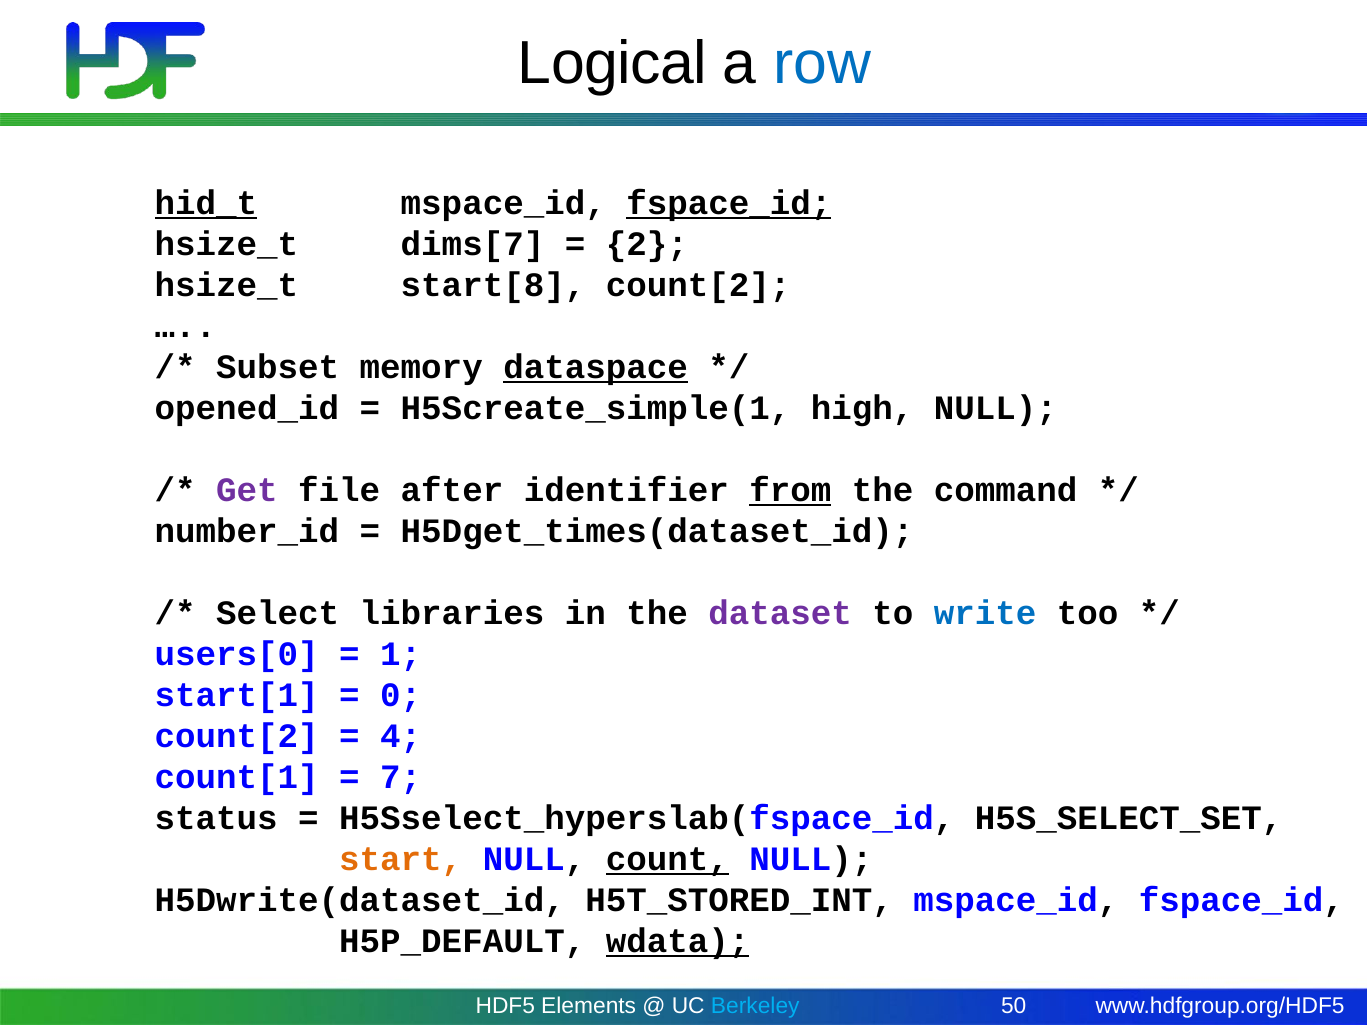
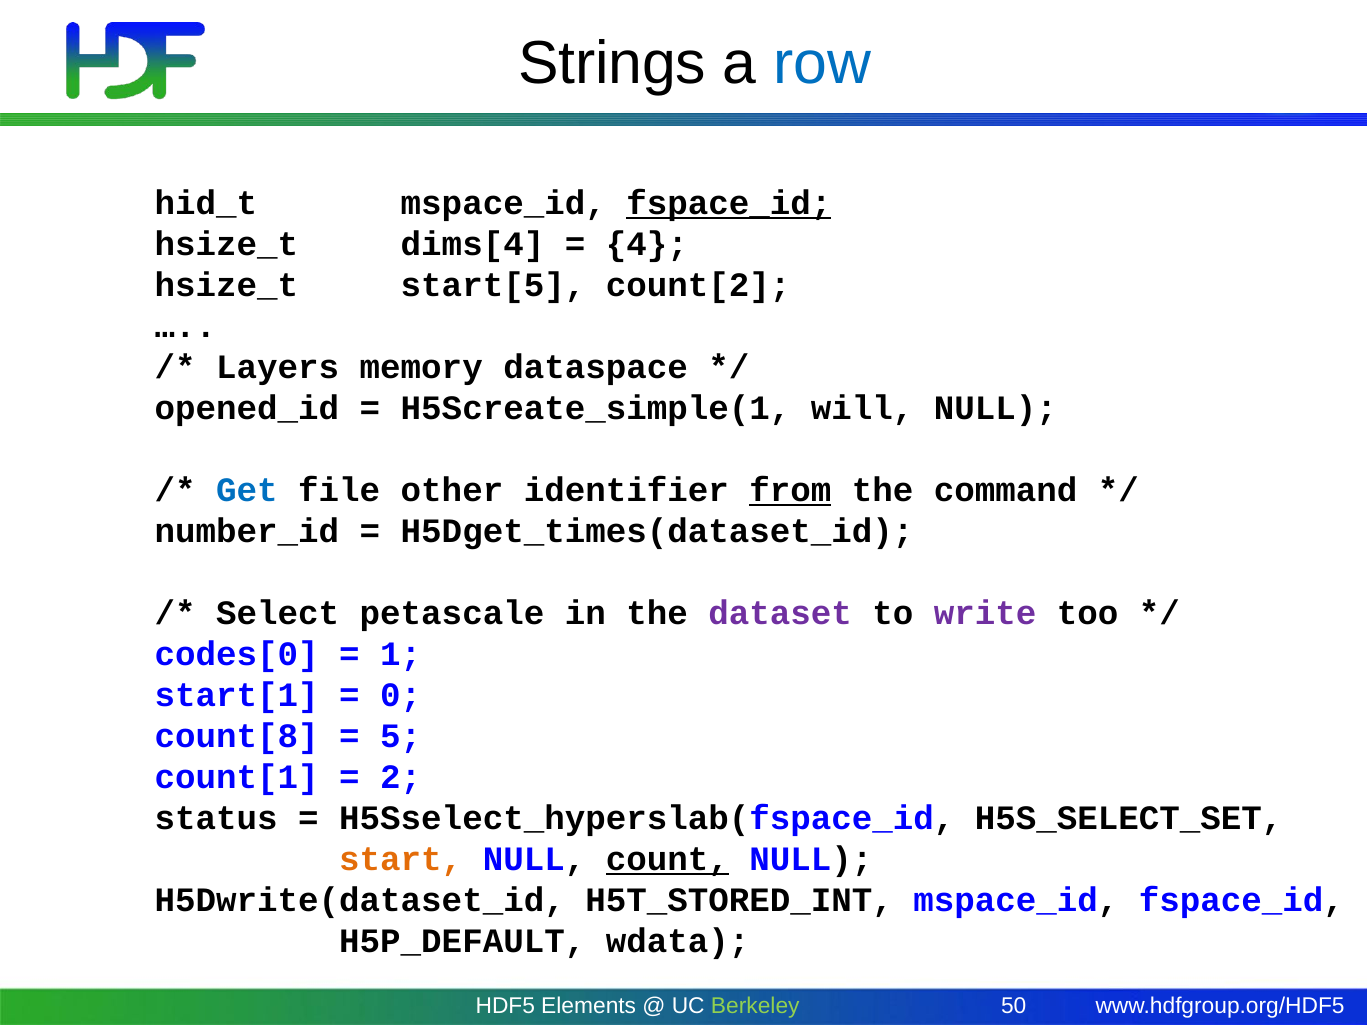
Logical: Logical -> Strings
hid_t underline: present -> none
dims[7: dims[7 -> dims[4
2: 2 -> 4
start[8: start[8 -> start[5
Subset: Subset -> Layers
dataspace underline: present -> none
high: high -> will
Get colour: purple -> blue
after: after -> other
libraries: libraries -> petascale
write colour: blue -> purple
users[0: users[0 -> codes[0
count[2 at (237, 736): count[2 -> count[8
4: 4 -> 5
7: 7 -> 2
wdata underline: present -> none
Berkeley colour: light blue -> light green
